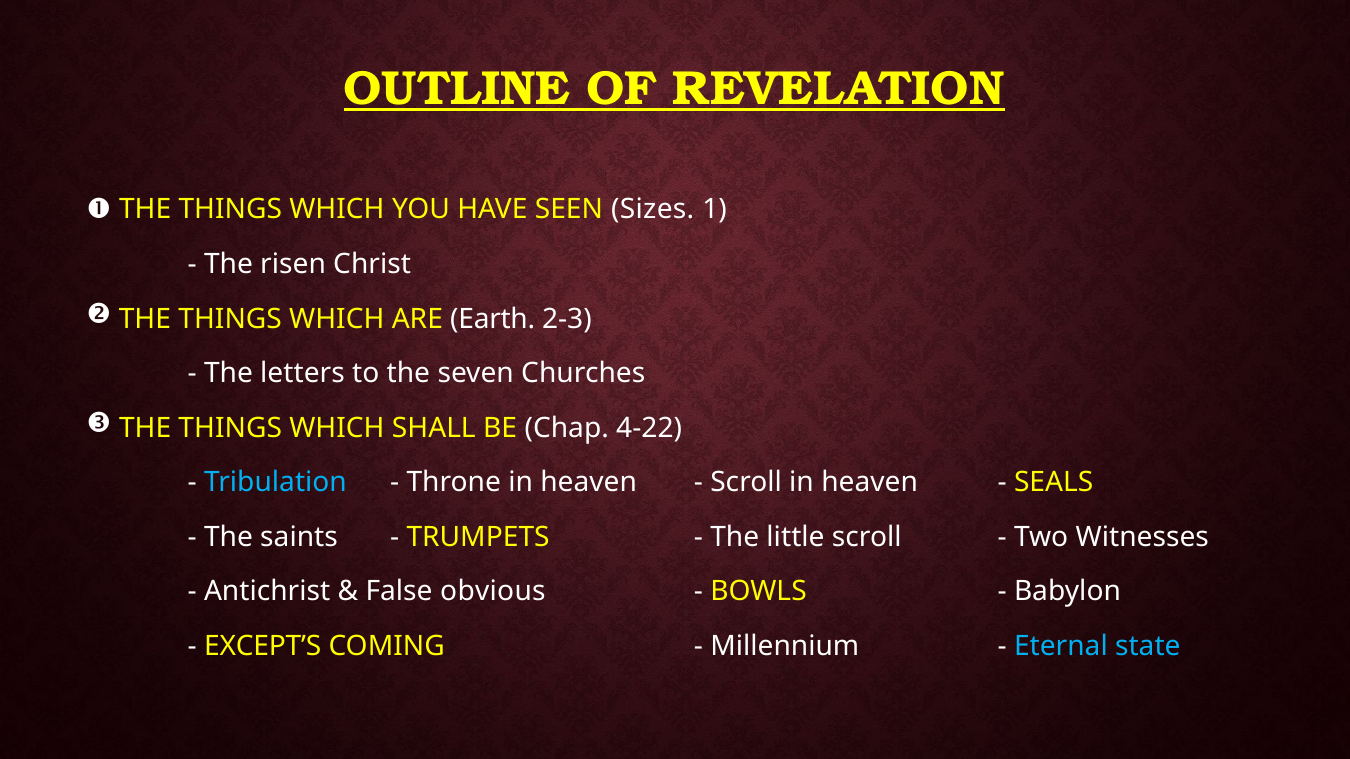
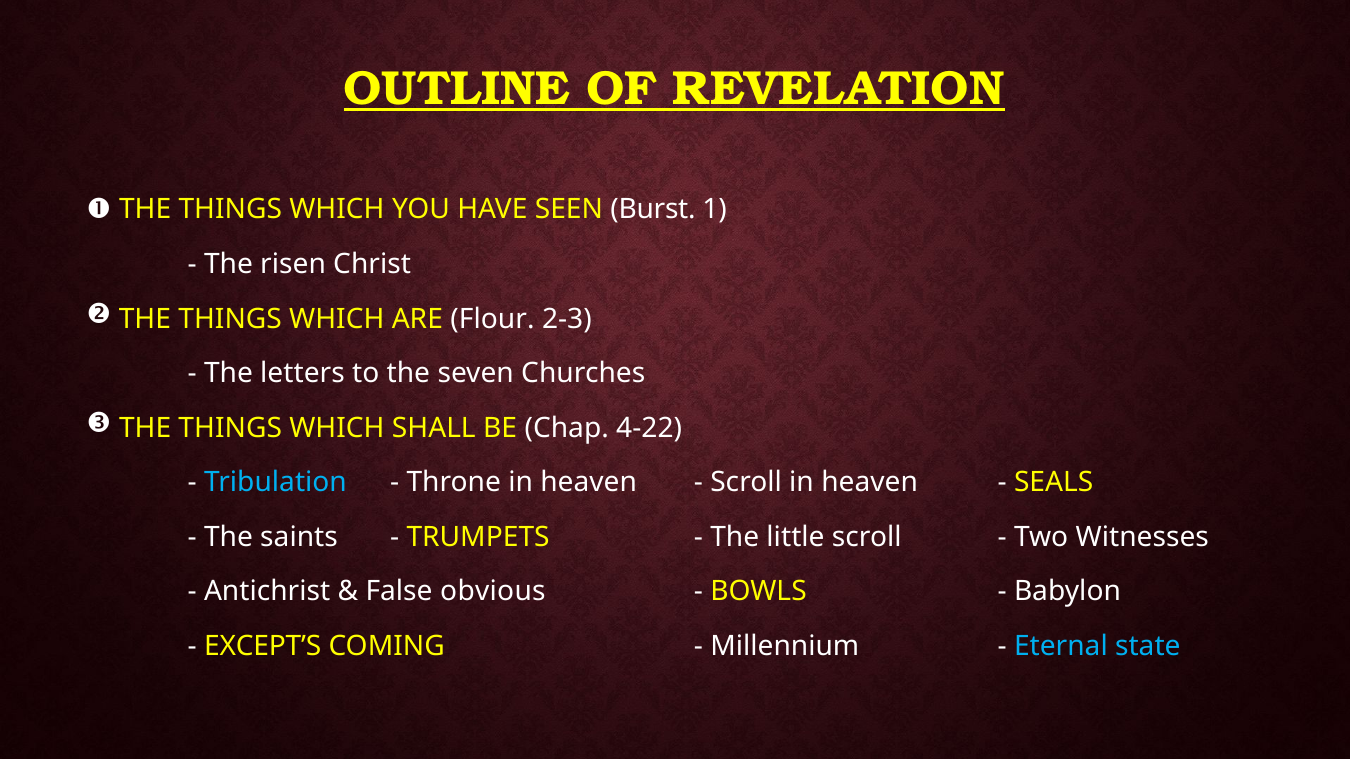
Sizes: Sizes -> Burst
Earth: Earth -> Flour
